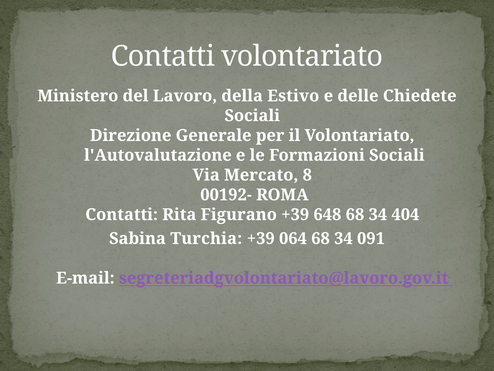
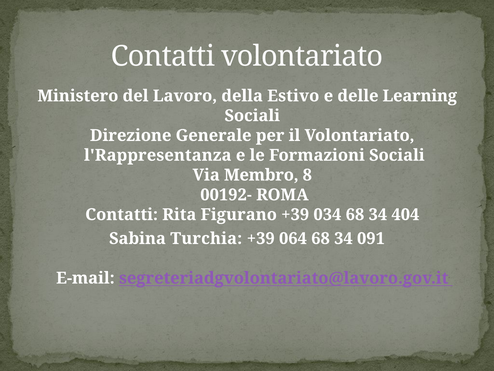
Chiedete: Chiedete -> Learning
l'Autovalutazione: l'Autovalutazione -> l'Rappresentanza
Mercato: Mercato -> Membro
648: 648 -> 034
